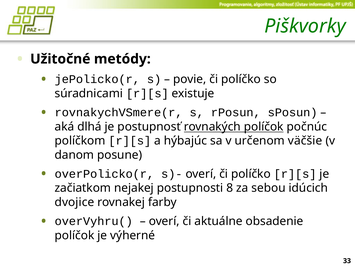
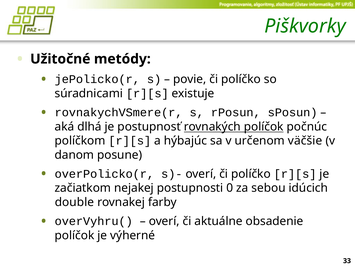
8: 8 -> 0
dvojice: dvojice -> double
